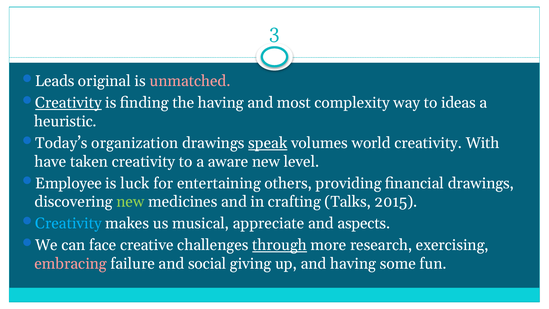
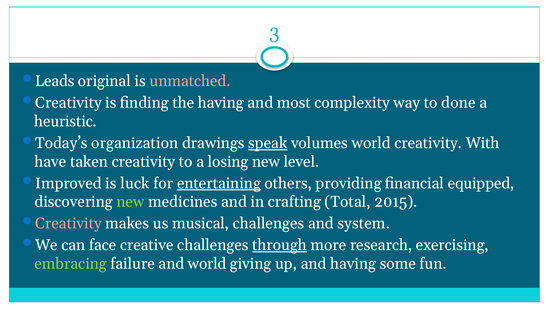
Creativity at (68, 103) underline: present -> none
ideas: ideas -> done
aware: aware -> losing
Employee: Employee -> Improved
entertaining underline: none -> present
financial drawings: drawings -> equipped
Talks: Talks -> Total
Creativity at (68, 223) colour: light blue -> pink
musical appreciate: appreciate -> challenges
aspects: aspects -> system
embracing colour: pink -> light green
and social: social -> world
